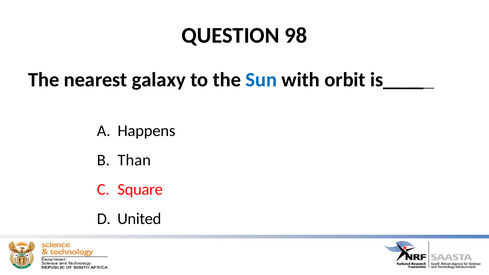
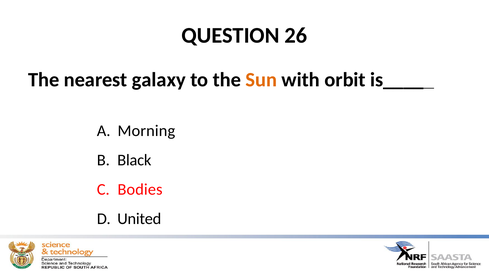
98: 98 -> 26
Sun colour: blue -> orange
Happens: Happens -> Morning
Than: Than -> Black
Square: Square -> Bodies
